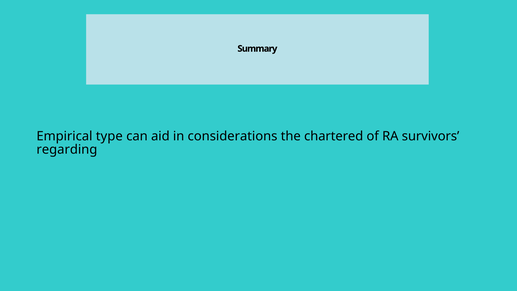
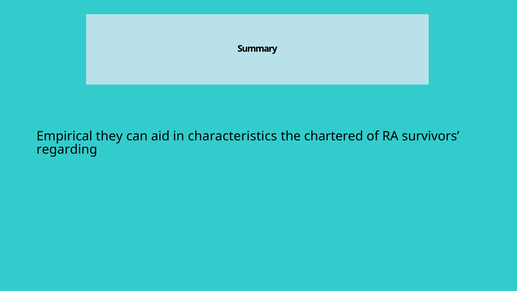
type: type -> they
considerations: considerations -> characteristics
